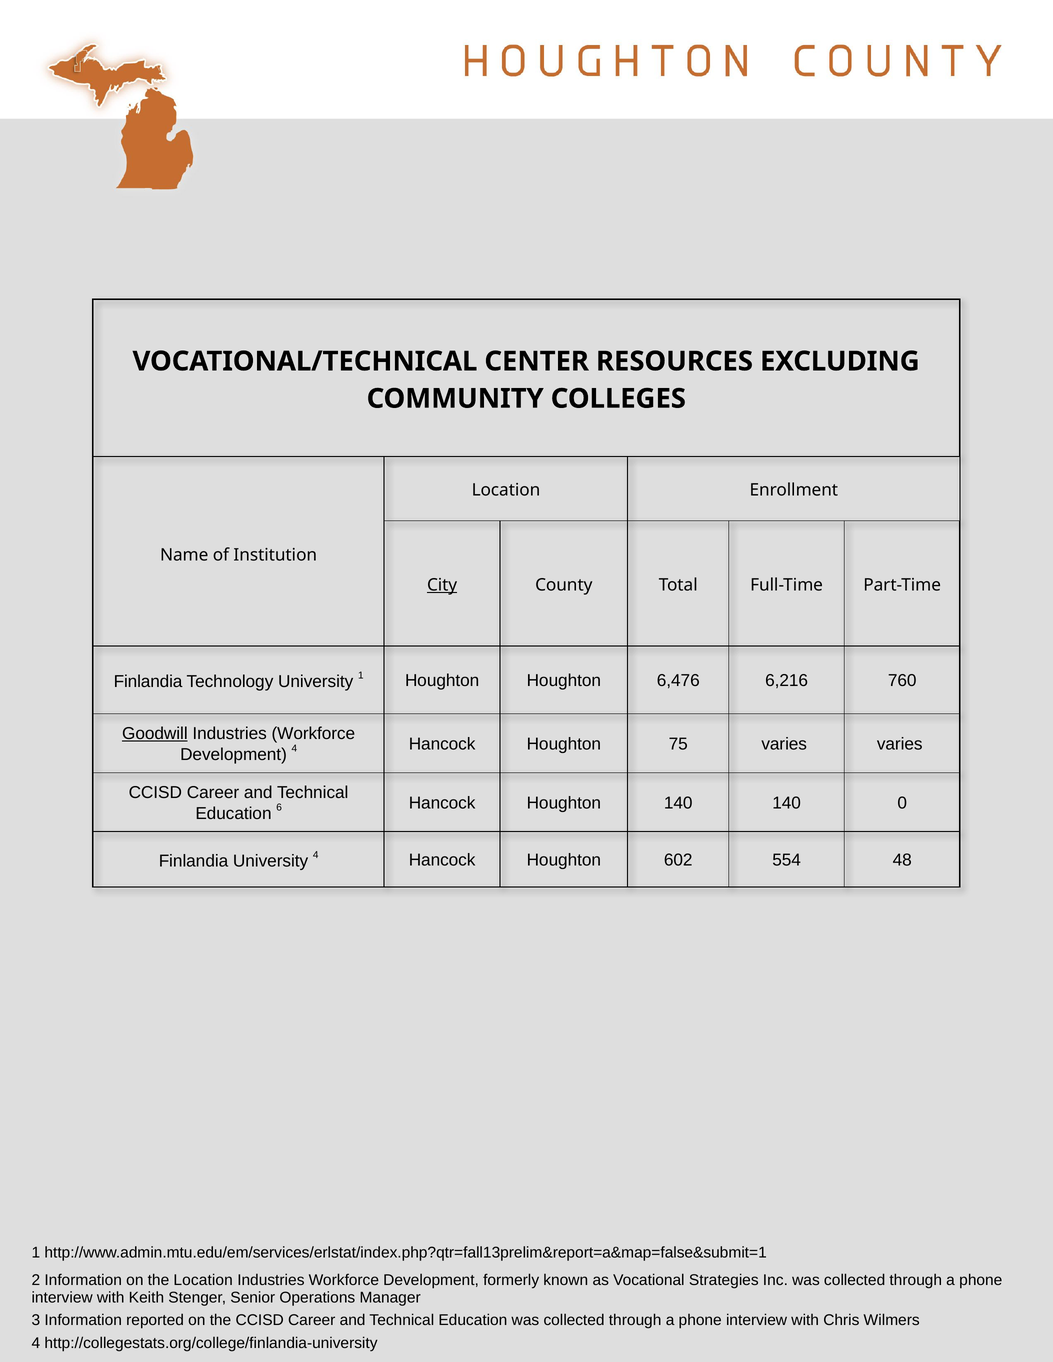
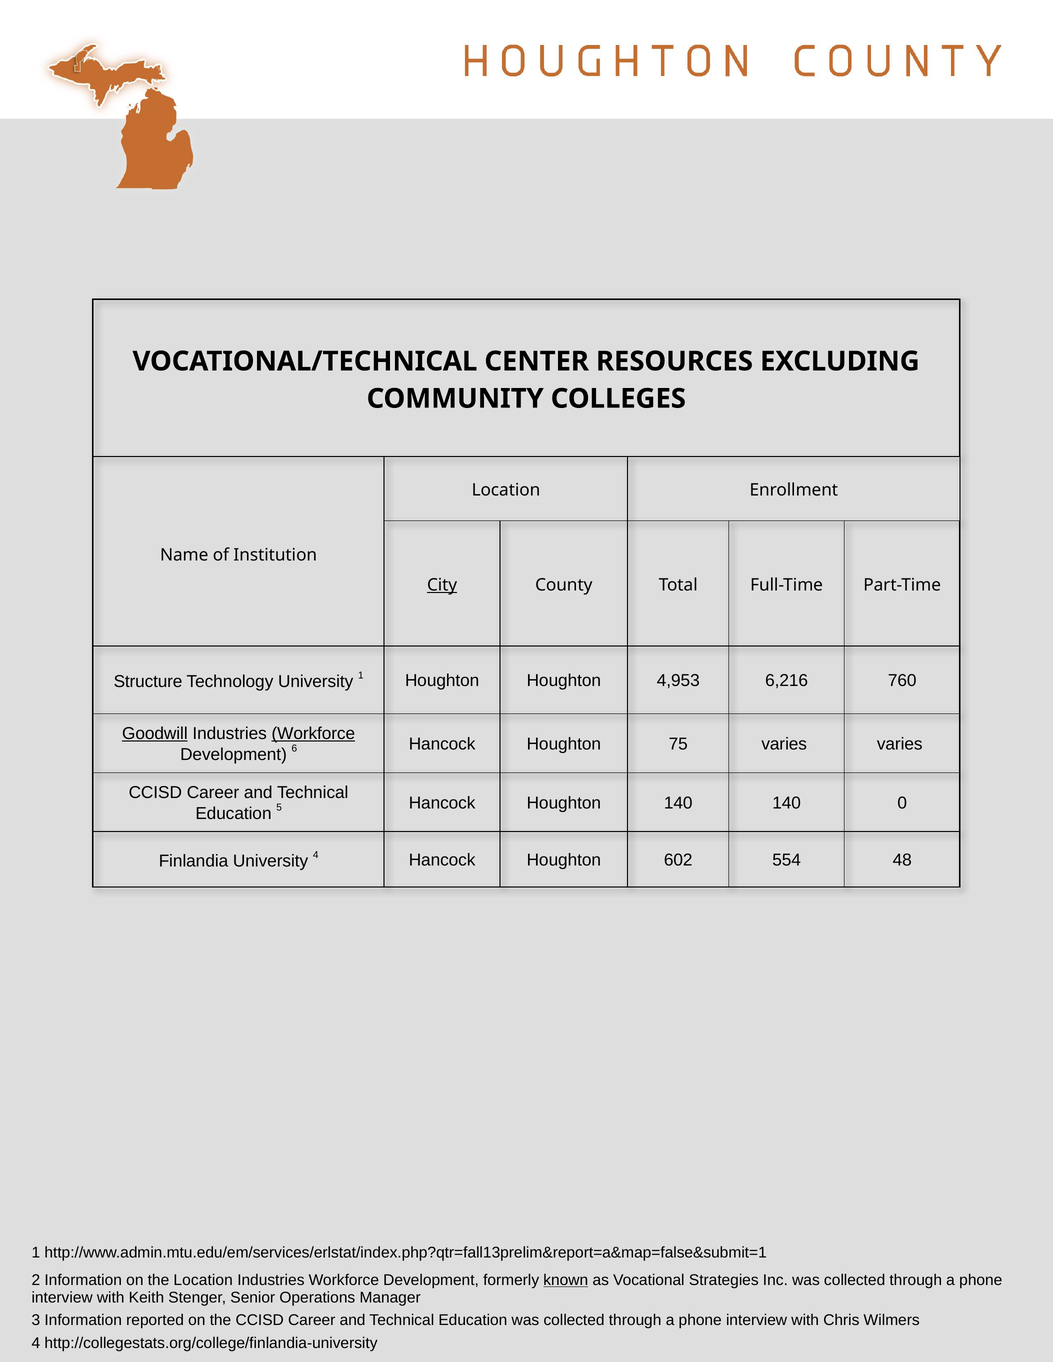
Finlandia at (148, 682): Finlandia -> Structure
6,476: 6,476 -> 4,953
Workforce at (313, 734) underline: none -> present
Development 4: 4 -> 6
6: 6 -> 5
known underline: none -> present
